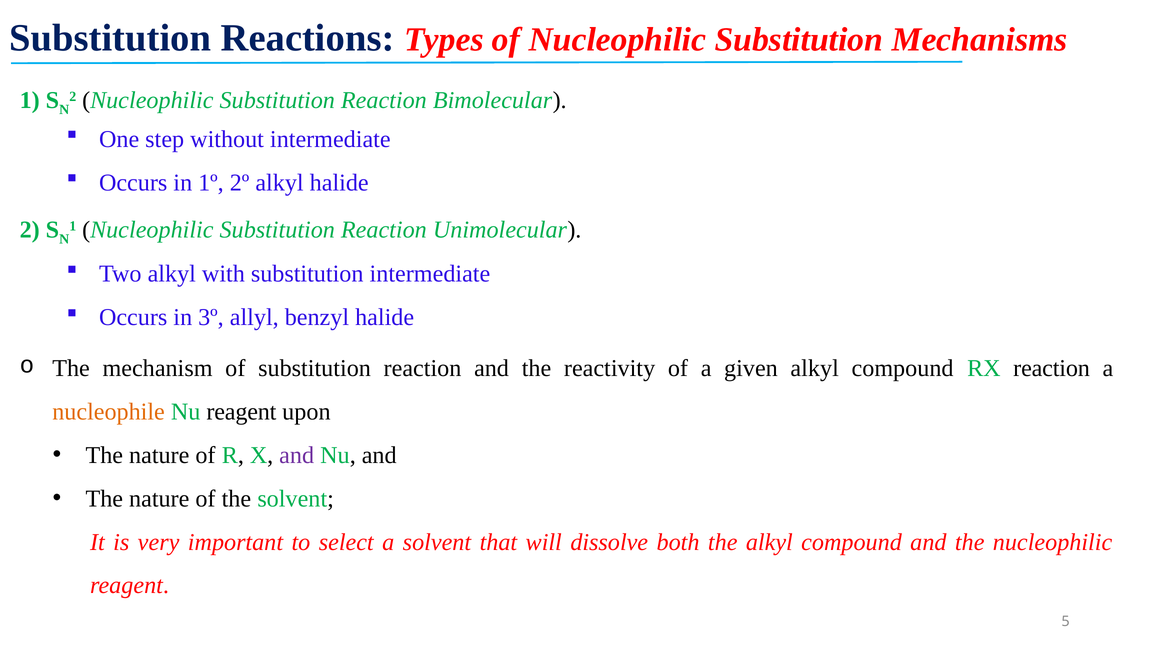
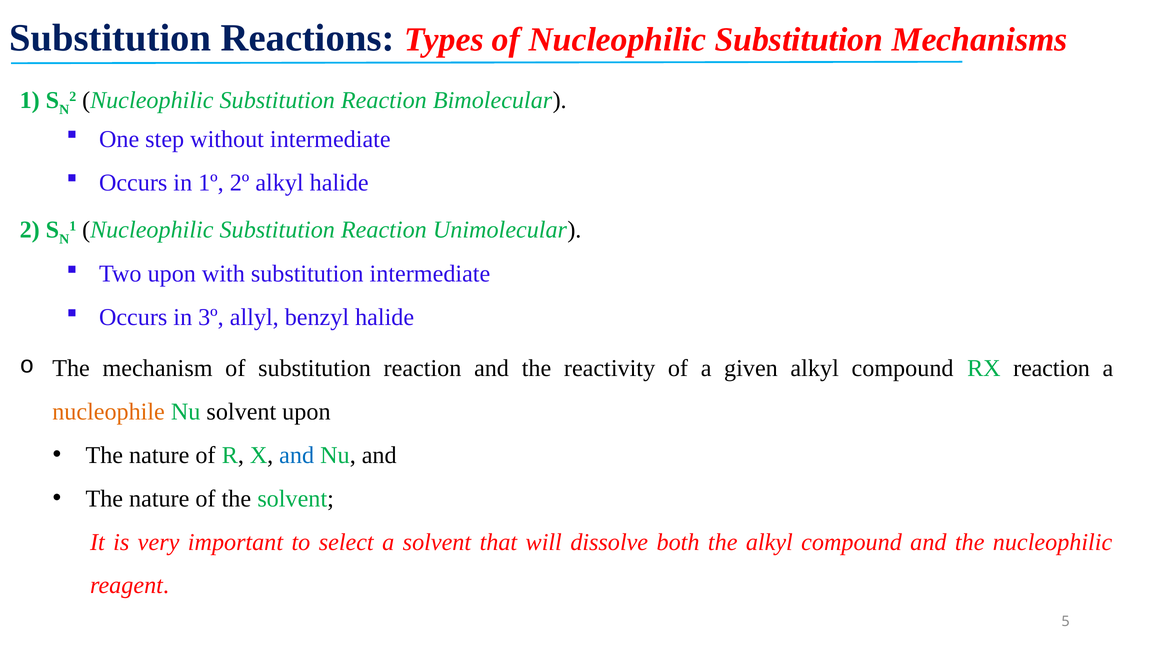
Two alkyl: alkyl -> upon
Nu reagent: reagent -> solvent
and at (297, 455) colour: purple -> blue
